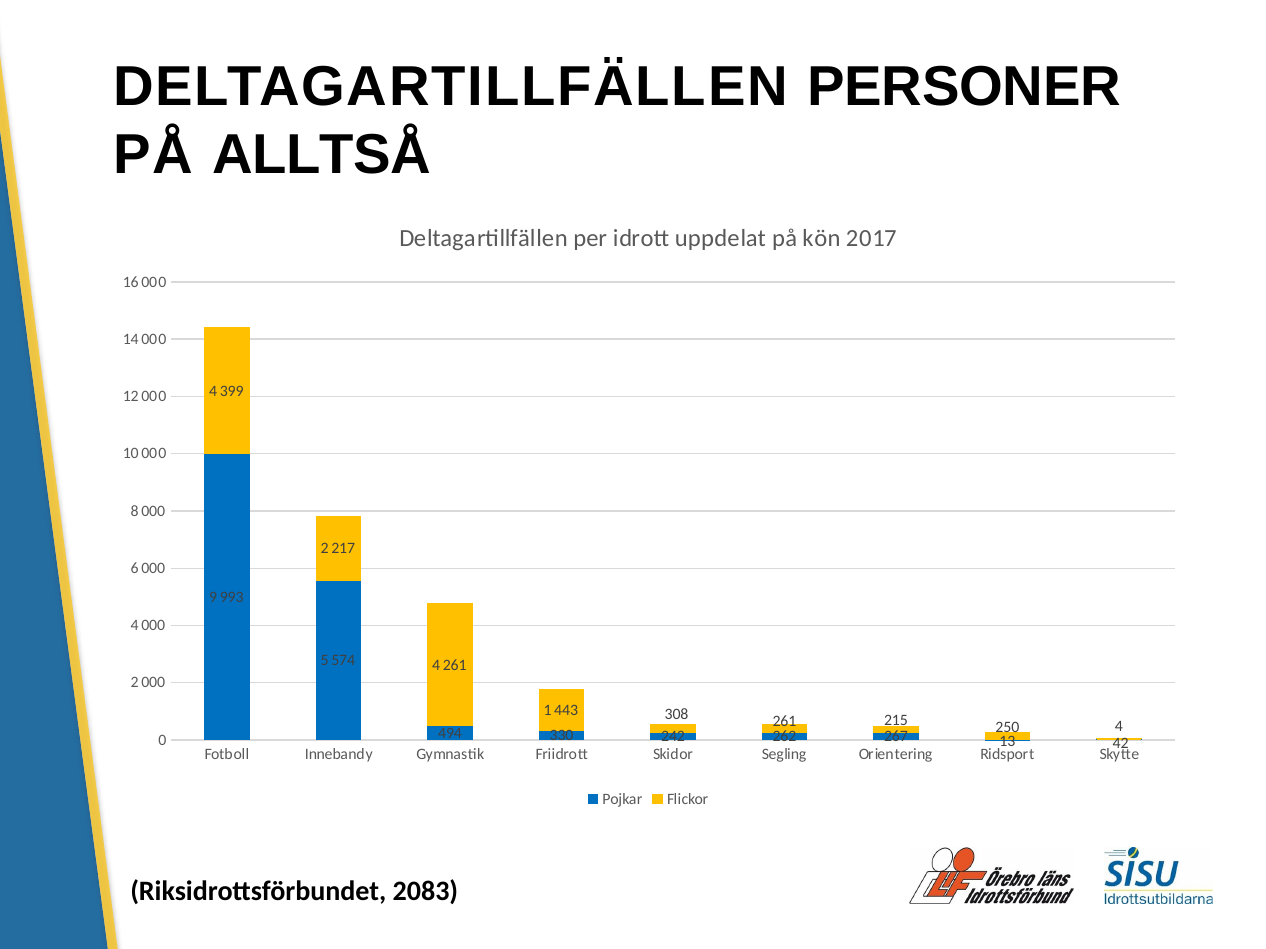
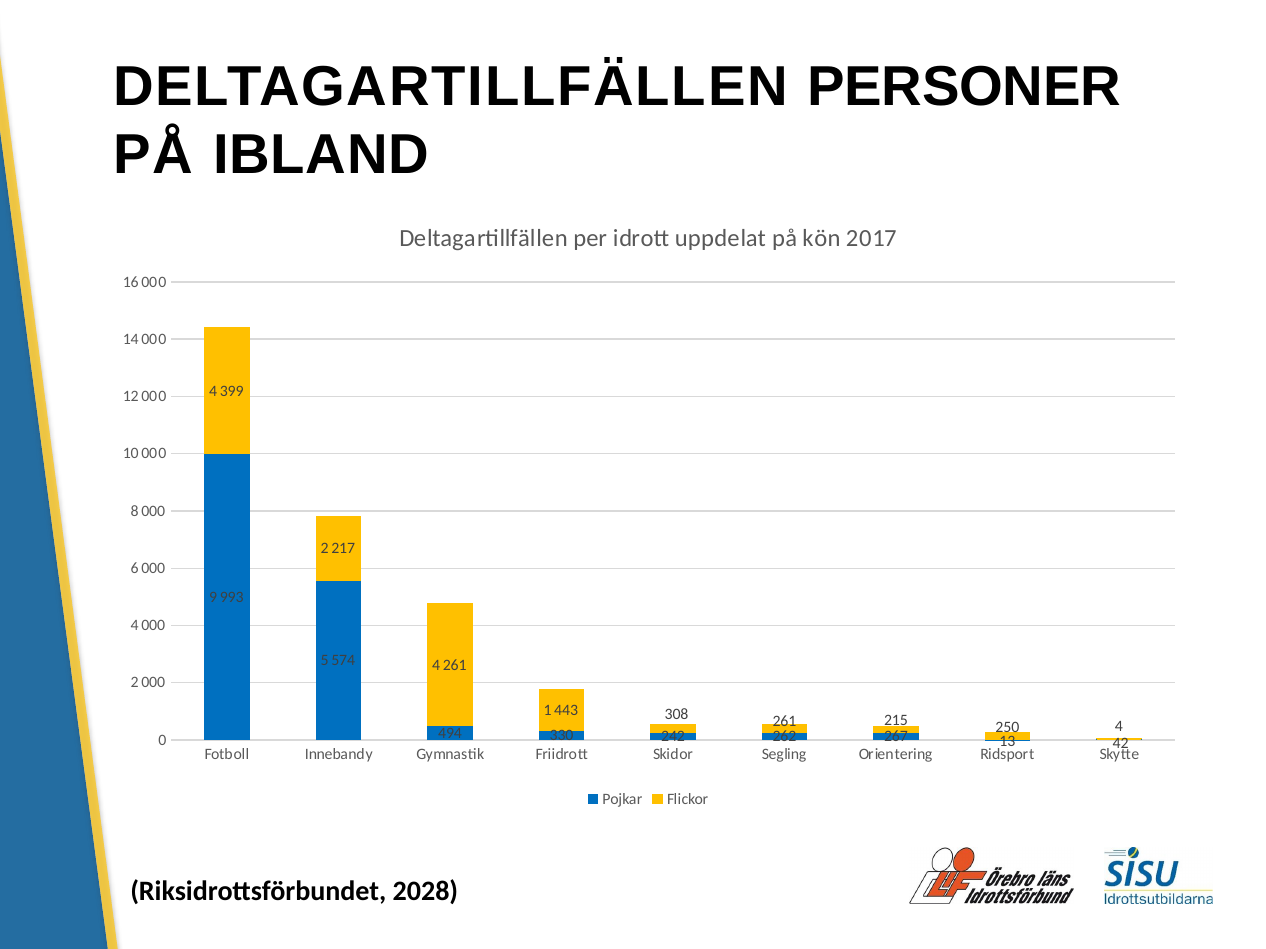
ALLTSÅ: ALLTSÅ -> IBLAND
2083: 2083 -> 2028
